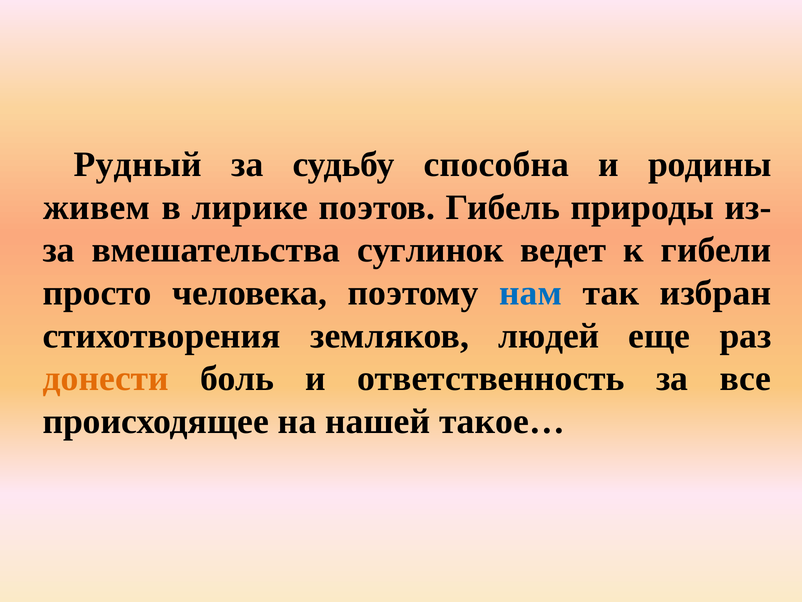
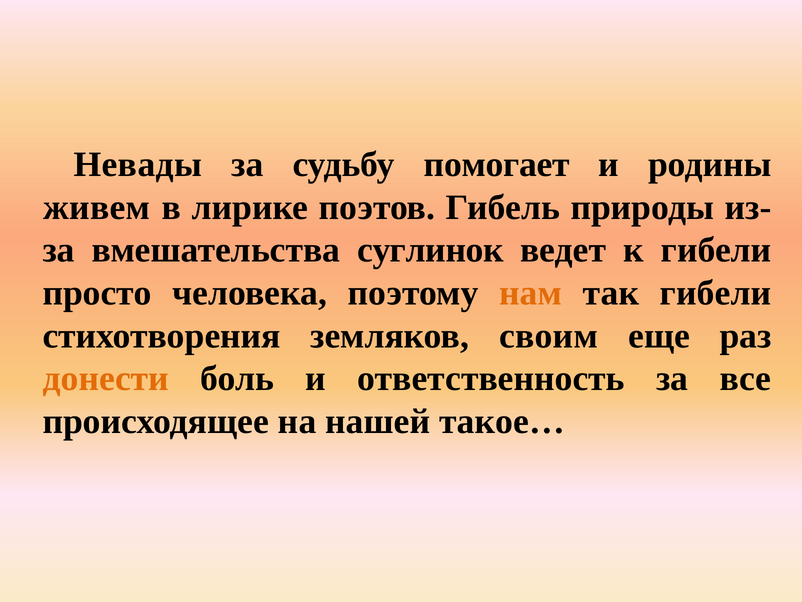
Рудный: Рудный -> Невады
способна: способна -> помогает
нам colour: blue -> orange
так избран: избран -> гибели
людей: людей -> своим
